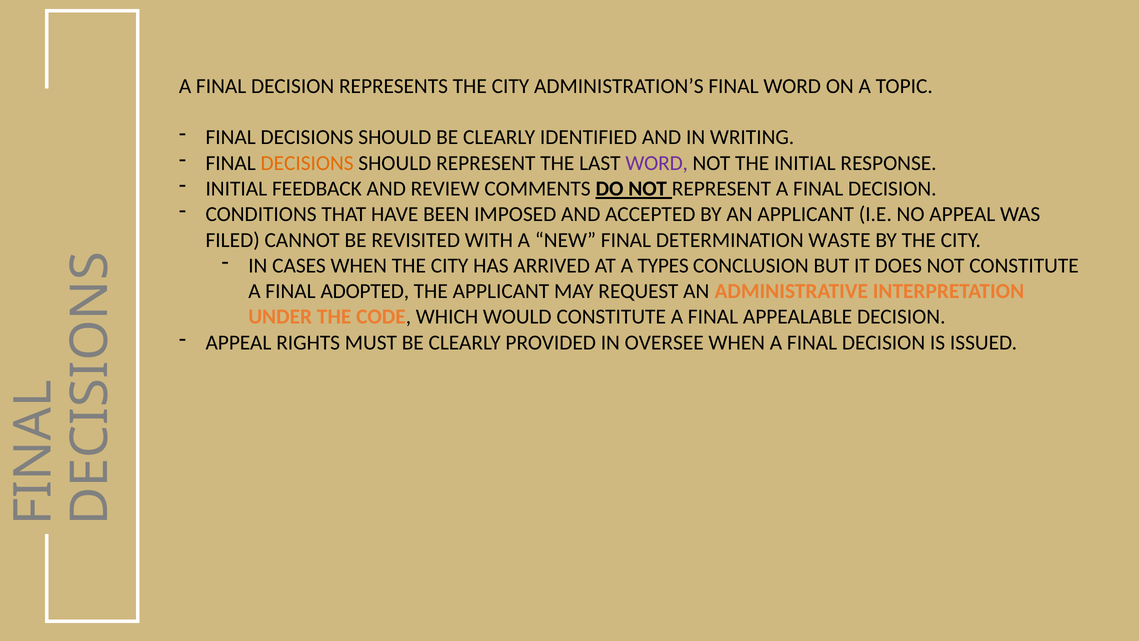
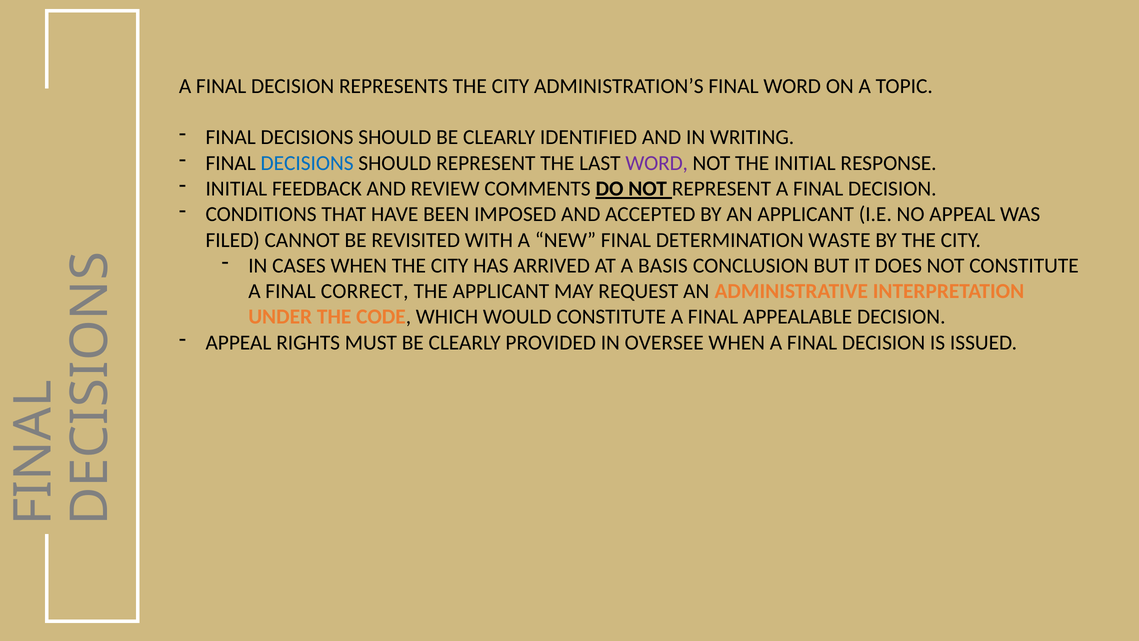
DECISIONS at (307, 163) colour: orange -> blue
TYPES: TYPES -> BASIS
ADOPTED: ADOPTED -> CORRECT
